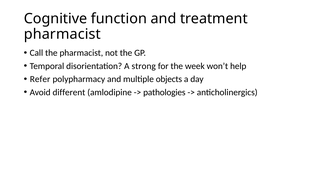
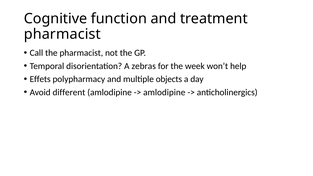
strong: strong -> zebras
Refer: Refer -> Effets
pathologies at (164, 92): pathologies -> amlodipine
